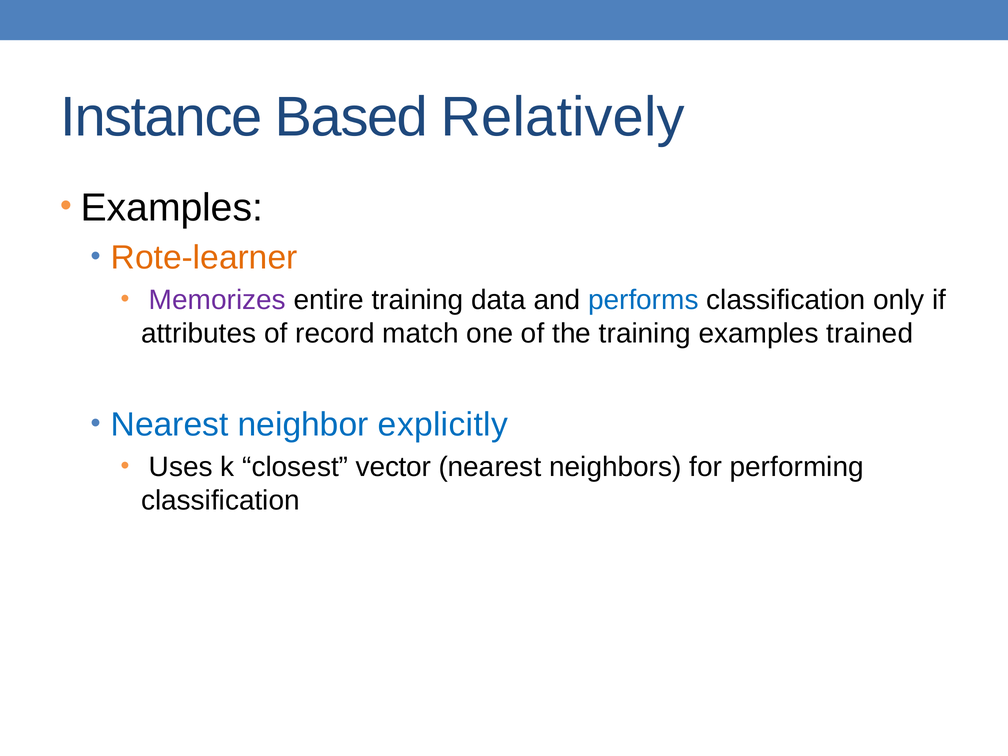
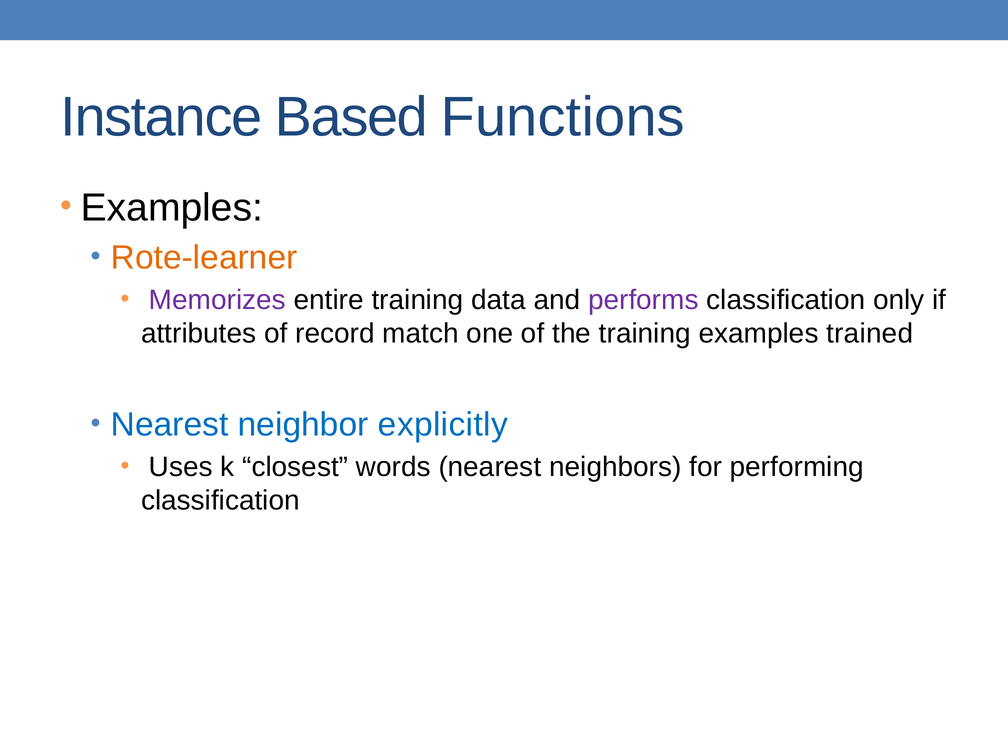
Relatively: Relatively -> Functions
performs colour: blue -> purple
vector: vector -> words
